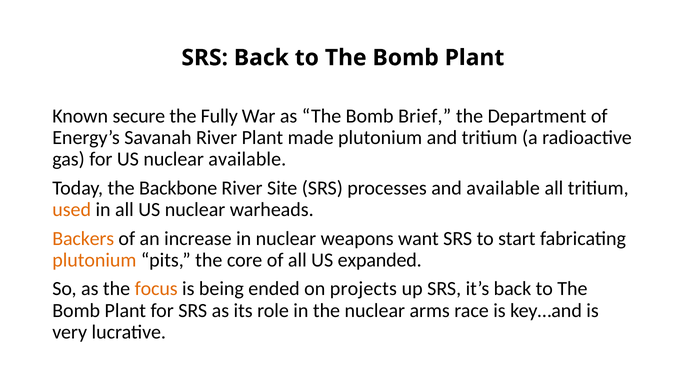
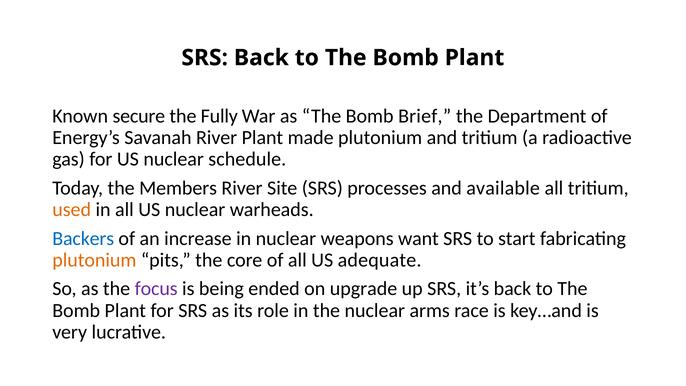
nuclear available: available -> schedule
Backbone: Backbone -> Members
Backers colour: orange -> blue
expanded: expanded -> adequate
focus colour: orange -> purple
projects: projects -> upgrade
